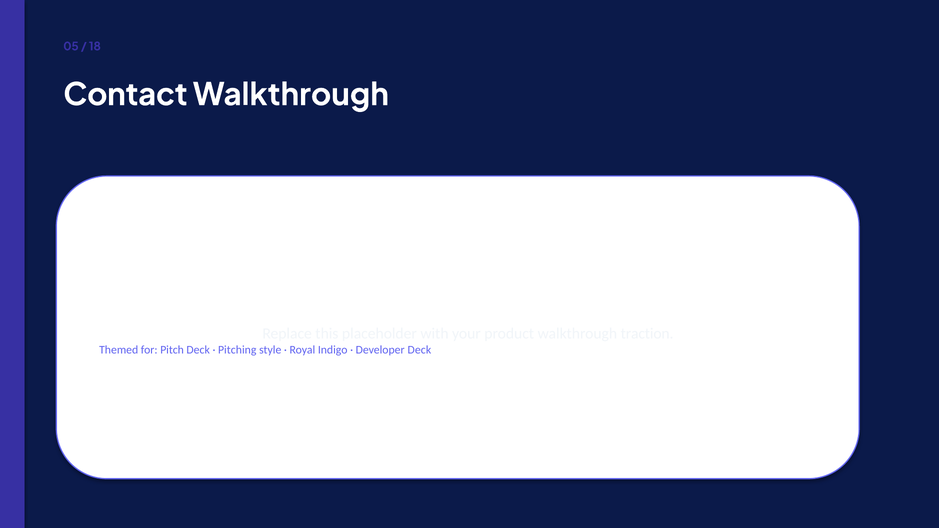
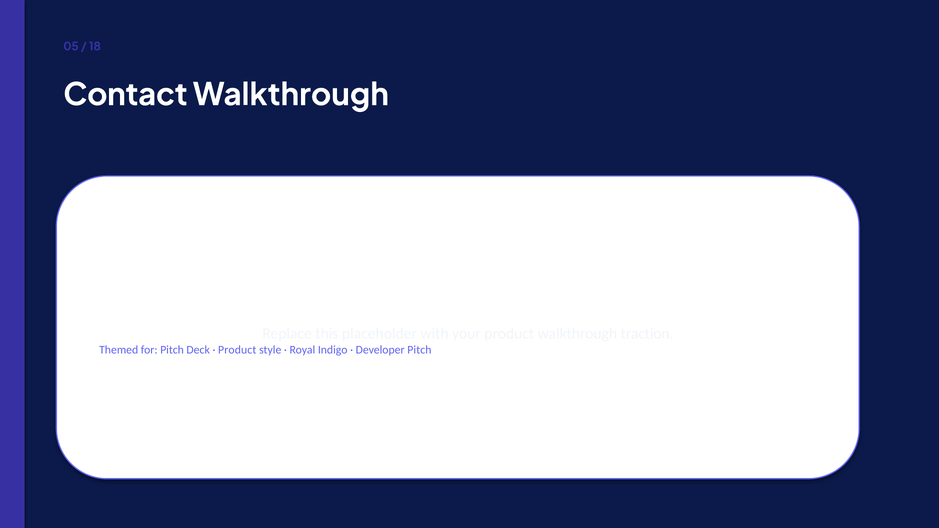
Pitching at (237, 350): Pitching -> Product
Developer Deck: Deck -> Pitch
